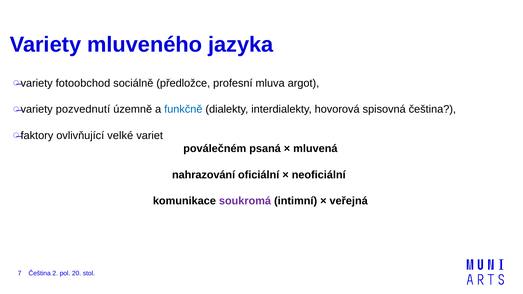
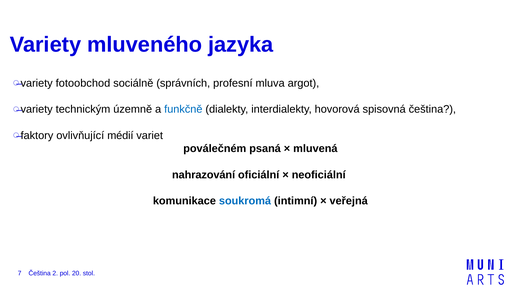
předložce: předložce -> správních
pozvednutí: pozvednutí -> technickým
velké: velké -> médií
soukromá colour: purple -> blue
